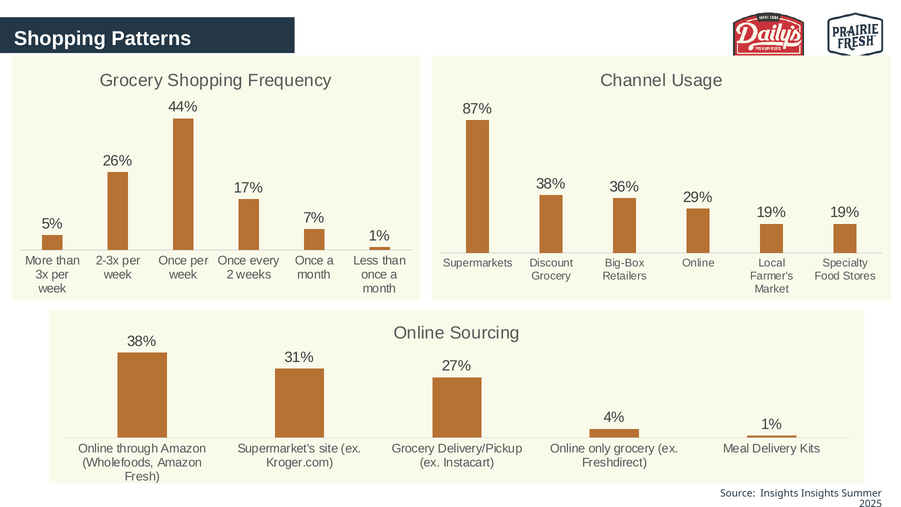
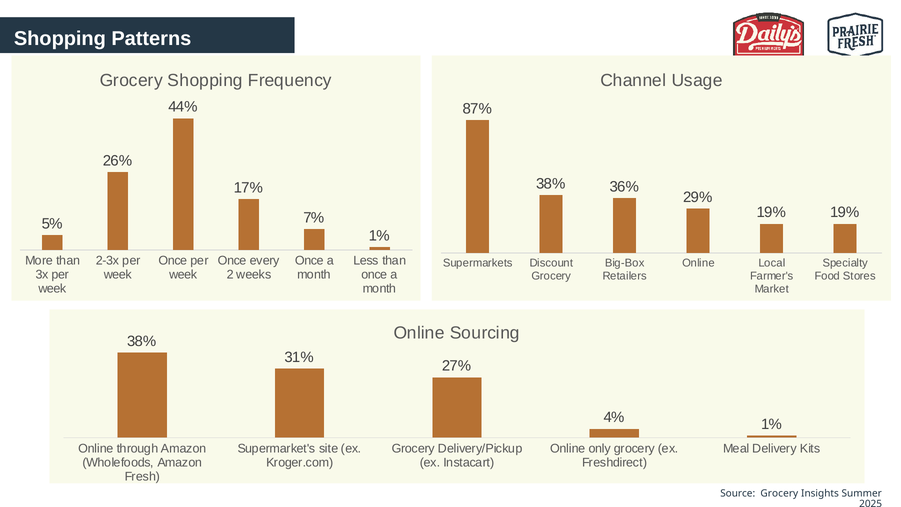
Source Insights: Insights -> Grocery
